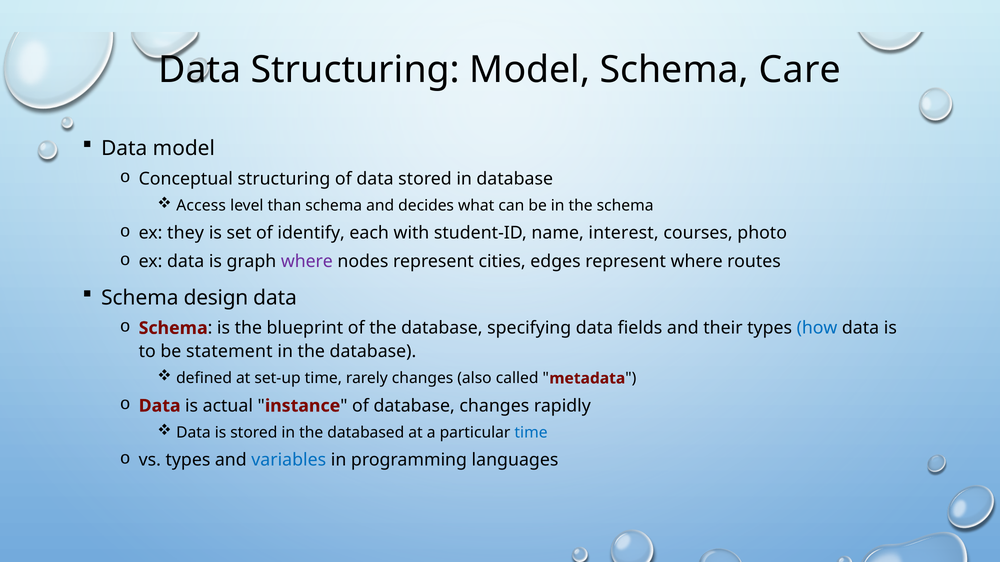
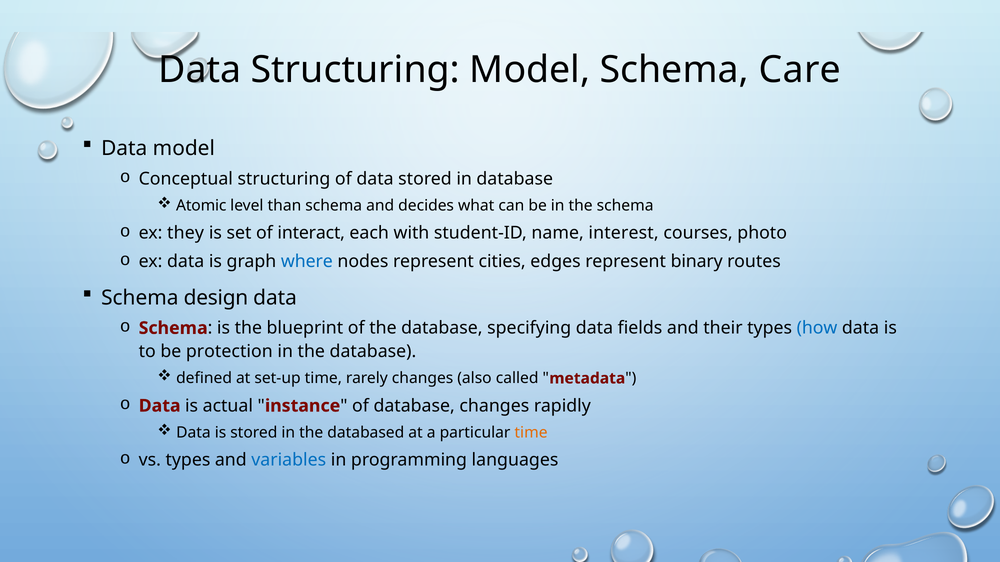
Access: Access -> Atomic
identify: identify -> interact
where at (307, 262) colour: purple -> blue
represent where: where -> binary
statement: statement -> protection
time at (531, 433) colour: blue -> orange
